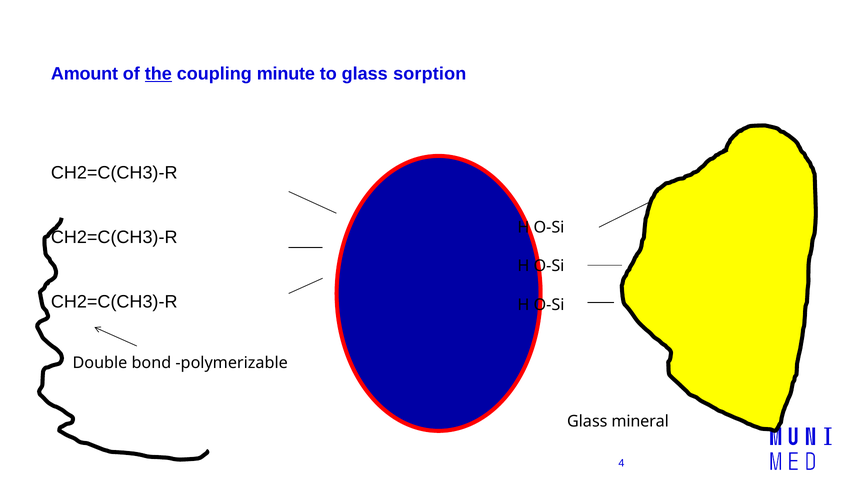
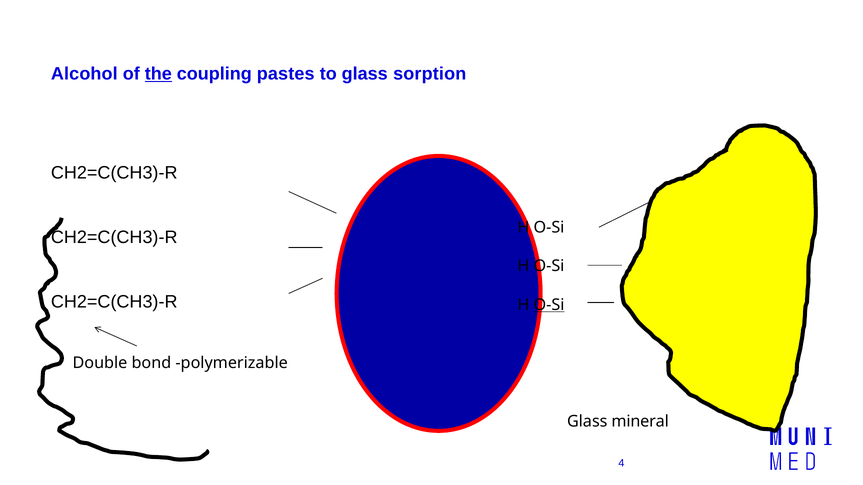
Amount: Amount -> Alcohol
minute: minute -> pastes
O-Si at (549, 305) underline: none -> present
